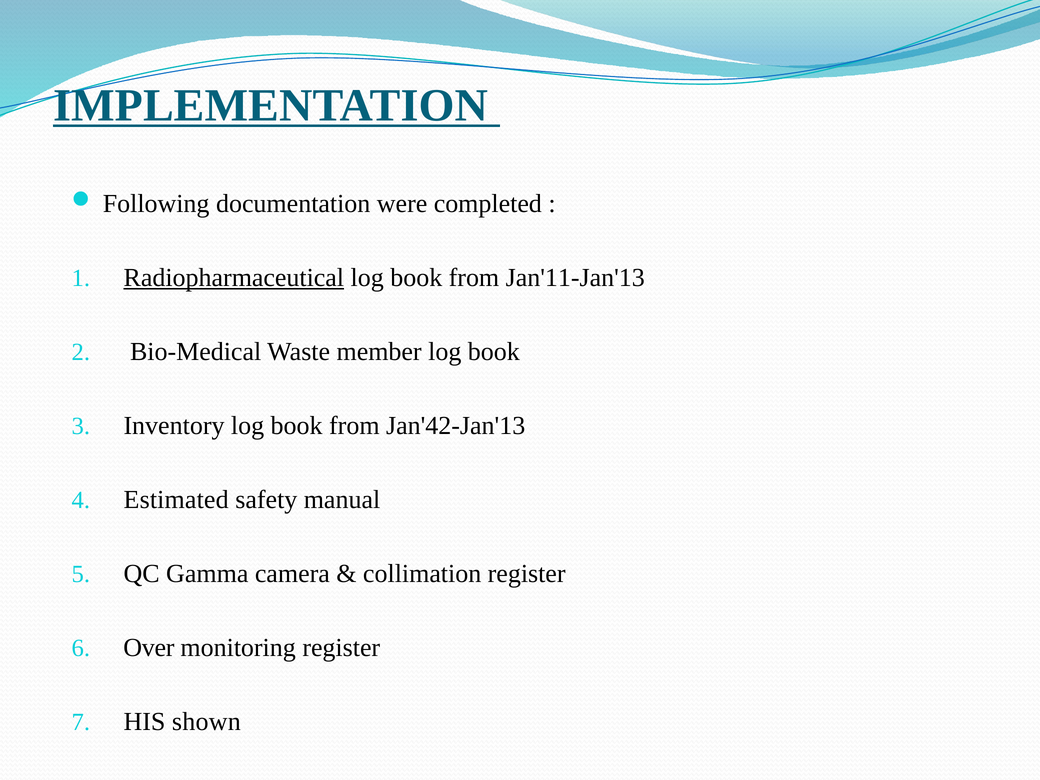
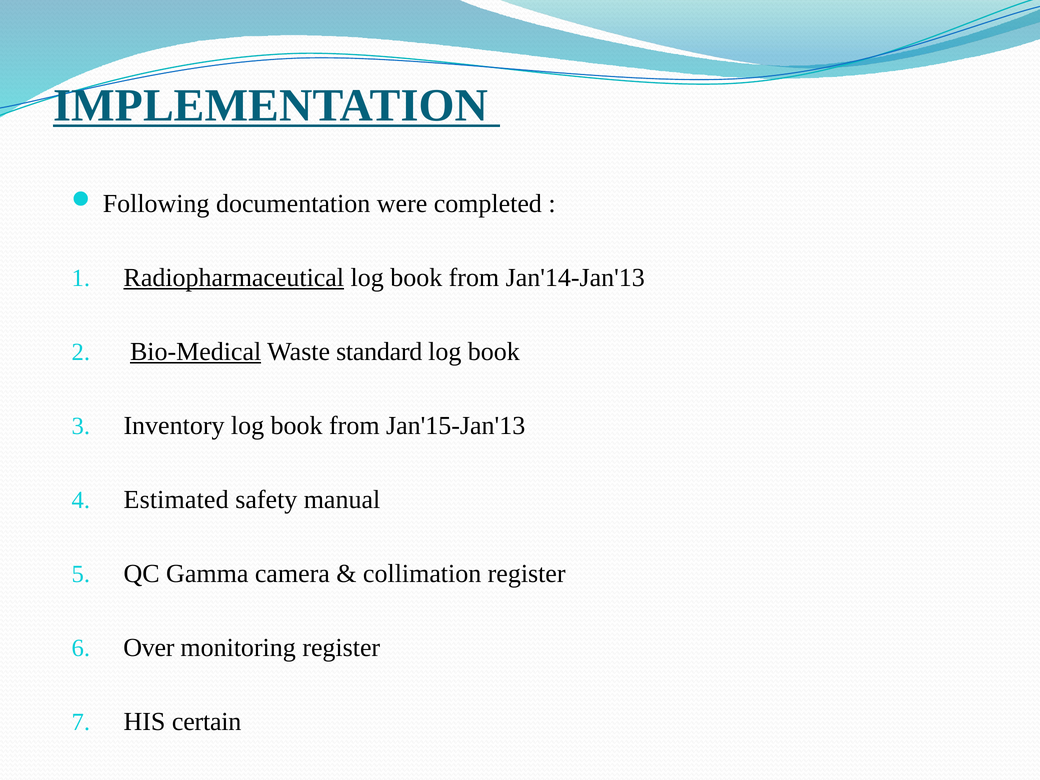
Jan'11-Jan'13: Jan'11-Jan'13 -> Jan'14-Jan'13
Bio-Medical underline: none -> present
member: member -> standard
Jan'42-Jan'13: Jan'42-Jan'13 -> Jan'15-Jan'13
shown: shown -> certain
